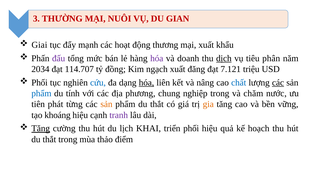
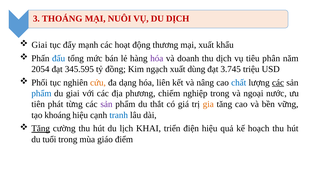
THƯỜNG: THƯỜNG -> THOÁNG
DU GIAN: GIAN -> DỊCH
đấu colour: purple -> blue
dịch at (224, 58) underline: present -> none
2034: 2034 -> 2054
114.707: 114.707 -> 345.595
đăng: đăng -> dùng
7.121: 7.121 -> 3.745
cứu colour: blue -> orange
hóa at (146, 82) underline: present -> none
du tính: tính -> giai
chung: chung -> chiếm
chăm: chăm -> ngoại
sản at (106, 104) colour: orange -> purple
tranh colour: purple -> blue
triển phối: phối -> điện
thắt at (49, 139): thắt -> tuổi
thảo: thảo -> giáo
